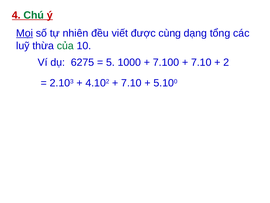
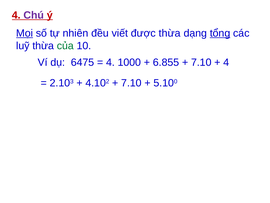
Chú colour: green -> purple
được cùng: cùng -> thừa
tổng underline: none -> present
6275: 6275 -> 6475
5 at (110, 62): 5 -> 4
7.100: 7.100 -> 6.855
2 at (226, 62): 2 -> 4
